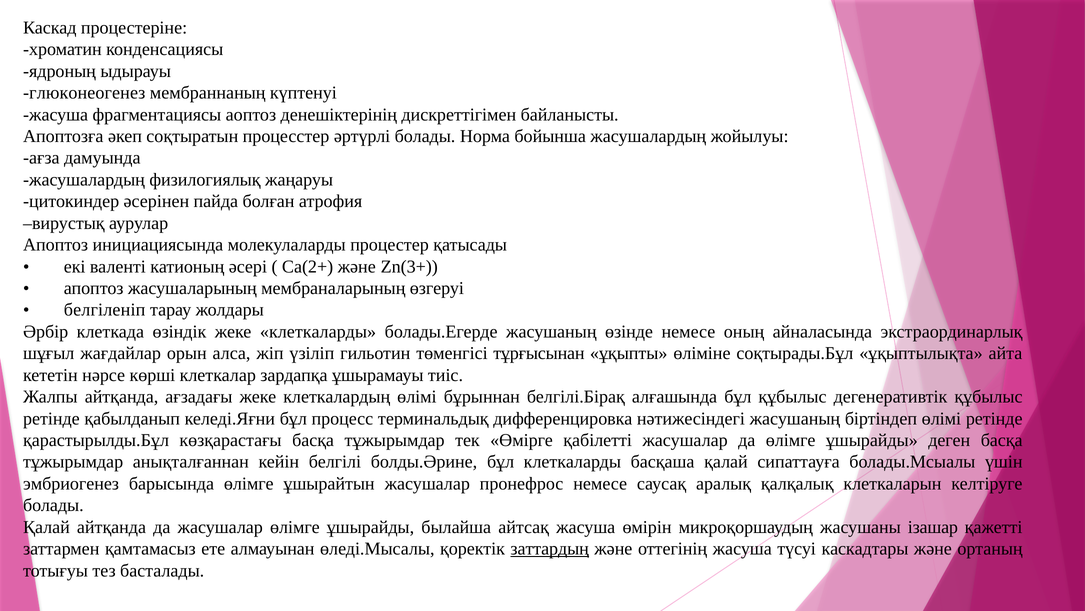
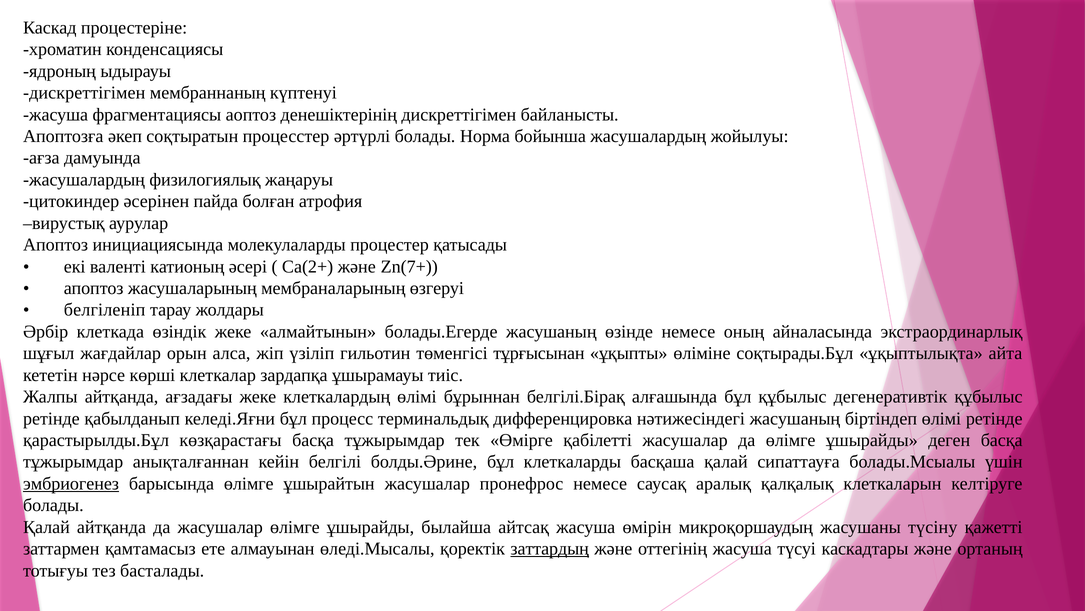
глюконеогенез at (84, 93): глюконеогенез -> дискреттігімен
Zn(3+: Zn(3+ -> Zn(7+
жеке клеткаларды: клеткаларды -> алмайтынын
эмбриогенез underline: none -> present
ізашар: ізашар -> түсіну
